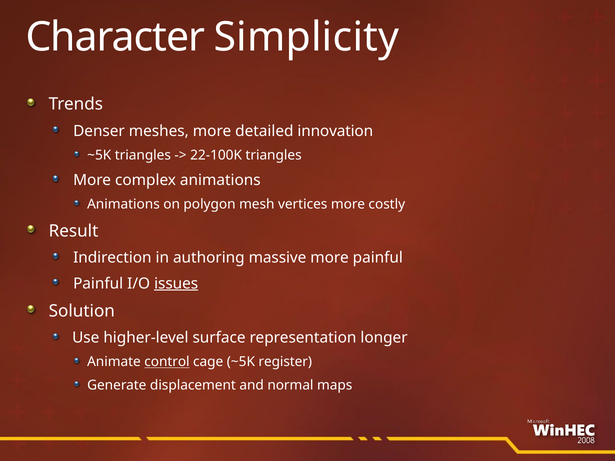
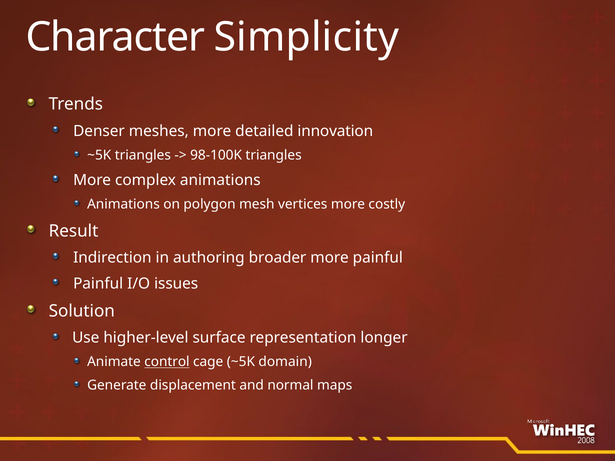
22-100K: 22-100K -> 98-100K
massive: massive -> broader
issues underline: present -> none
register: register -> domain
